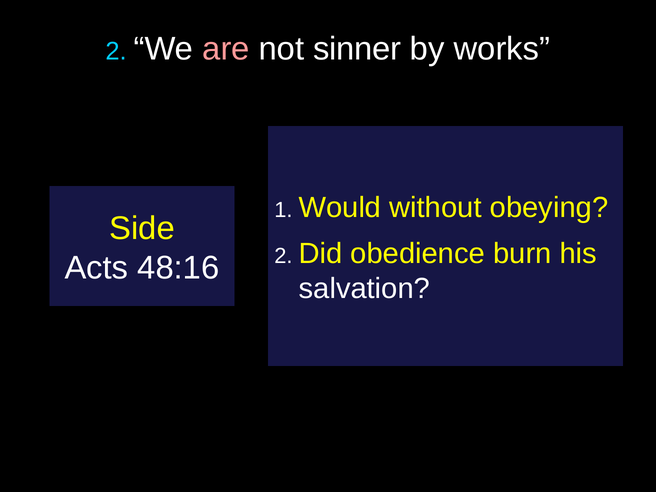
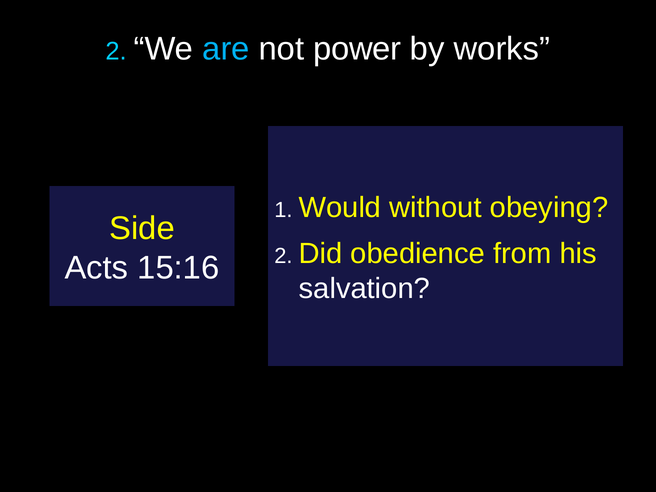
are colour: pink -> light blue
sinner: sinner -> power
burn: burn -> from
48:16: 48:16 -> 15:16
